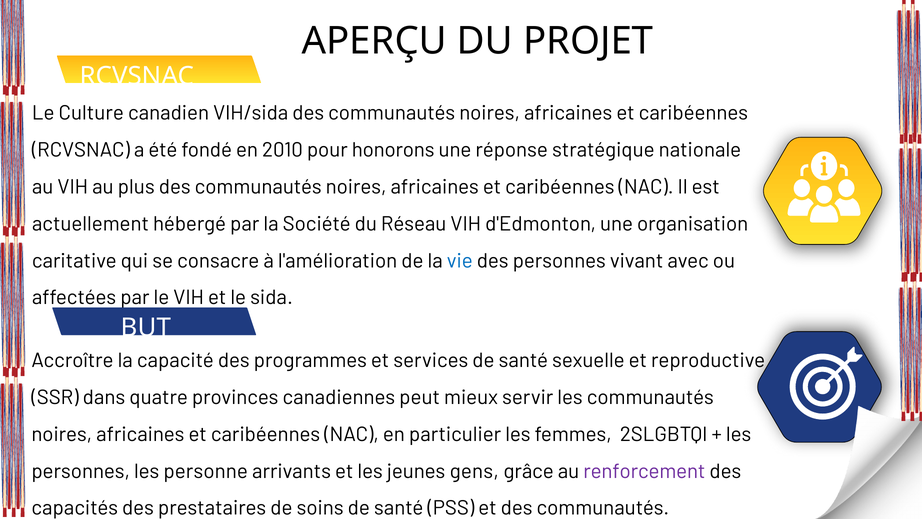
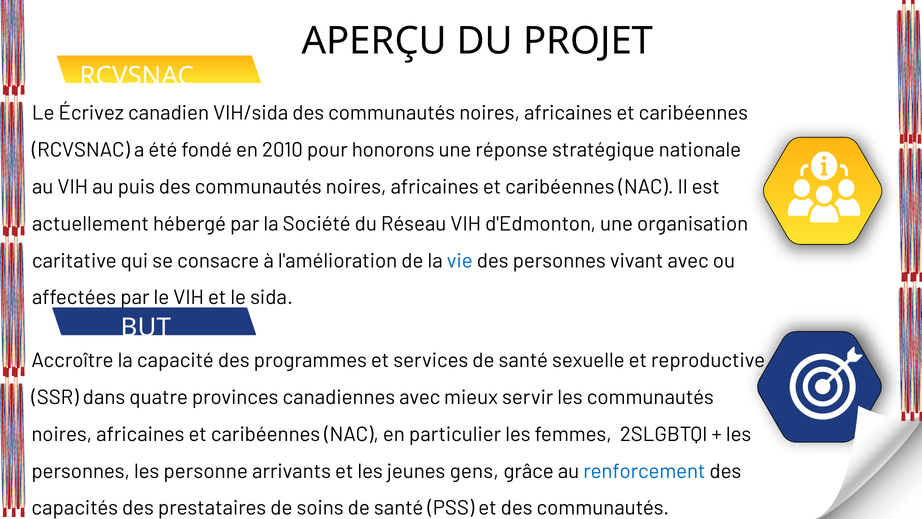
Culture: Culture -> Écrivez
plus: plus -> puis
canadiennes peut: peut -> avec
renforcement colour: purple -> blue
